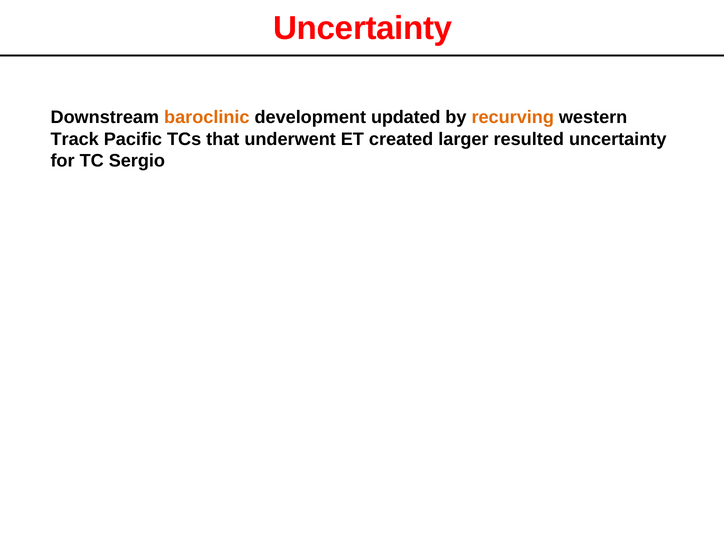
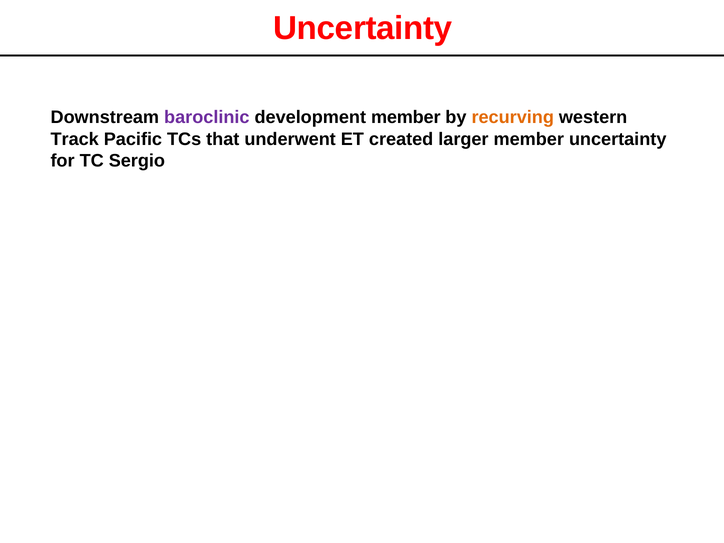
baroclinic colour: orange -> purple
development updated: updated -> member
larger resulted: resulted -> member
